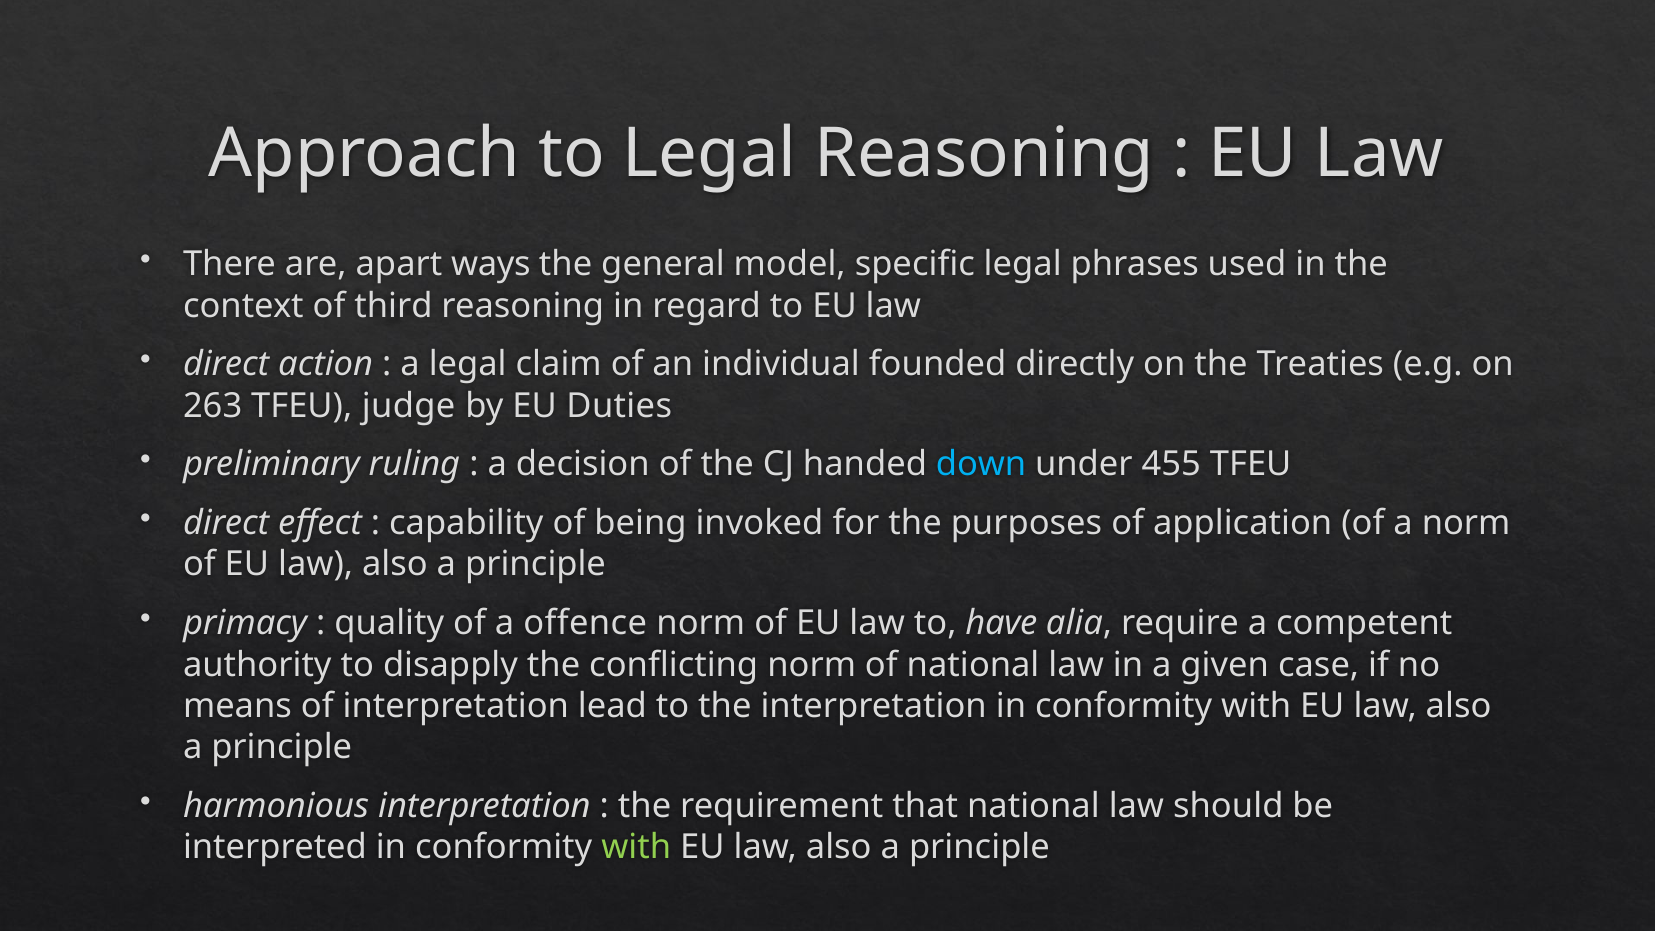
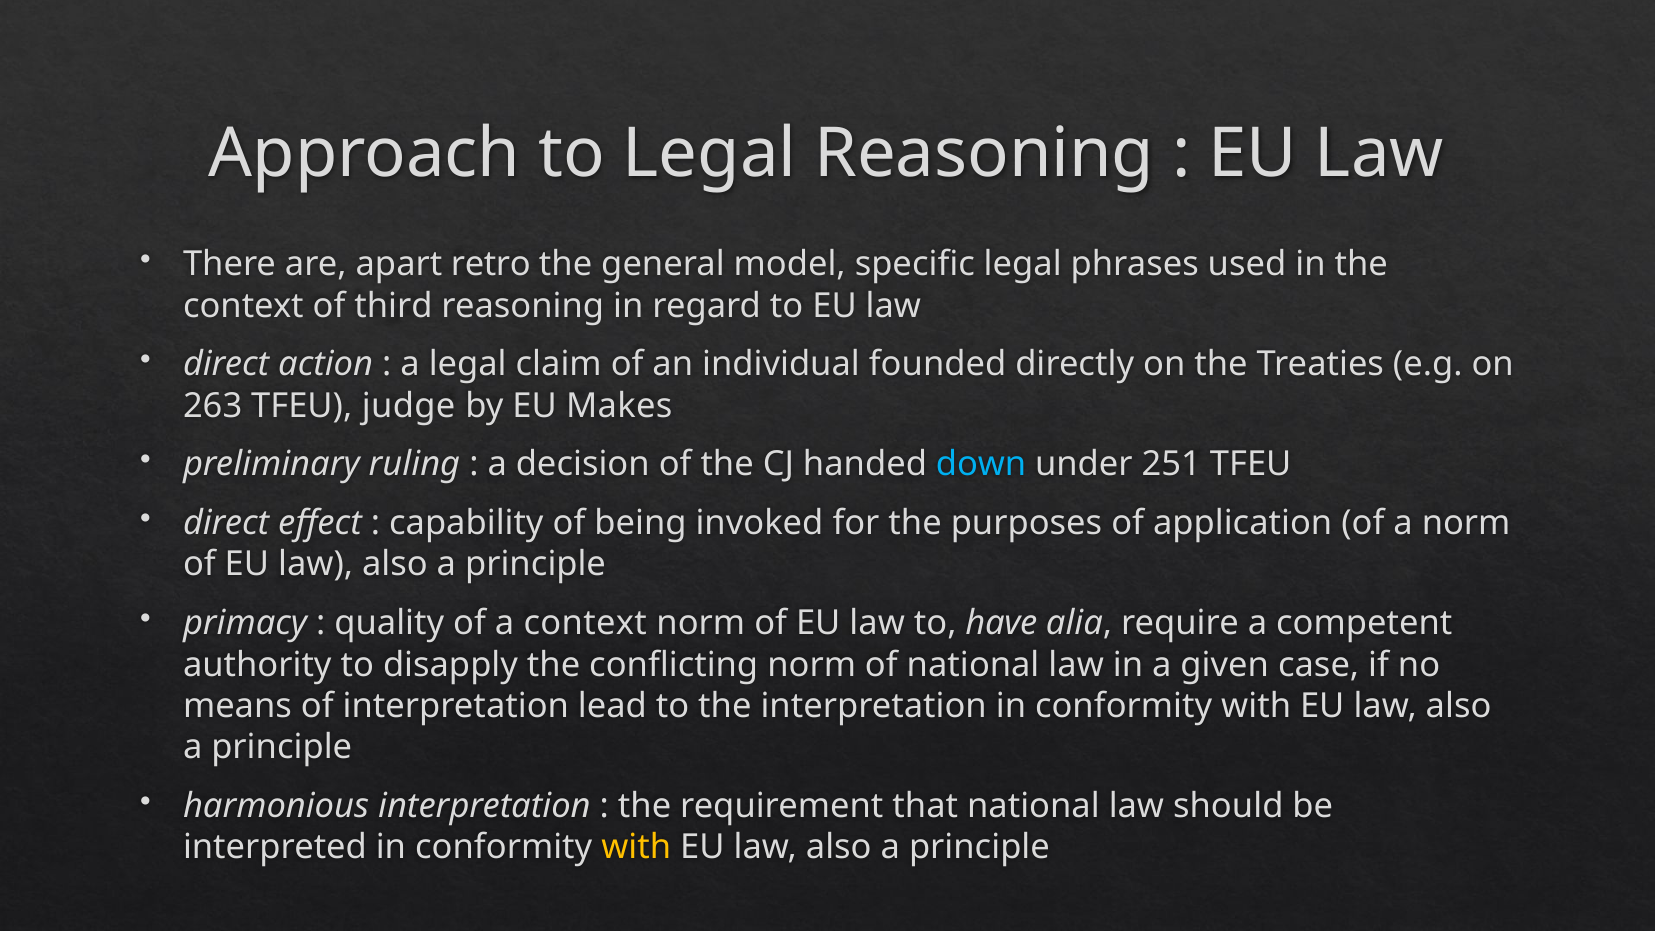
ways: ways -> retro
Duties: Duties -> Makes
455: 455 -> 251
a offence: offence -> context
with at (636, 847) colour: light green -> yellow
